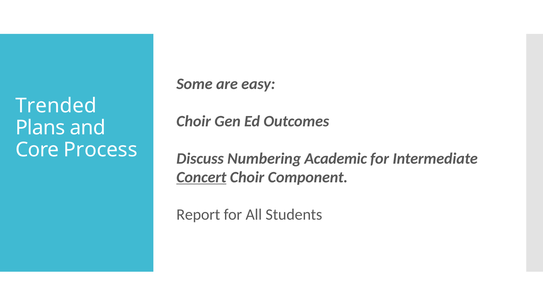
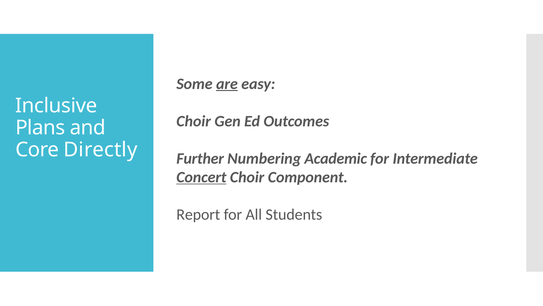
are underline: none -> present
Trended: Trended -> Inclusive
Process: Process -> Directly
Discuss: Discuss -> Further
